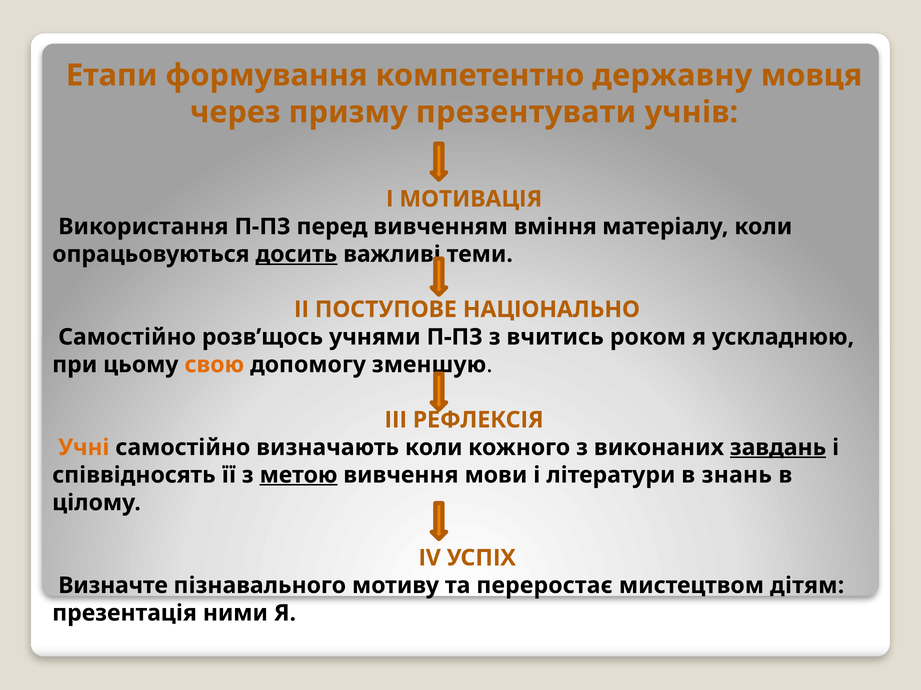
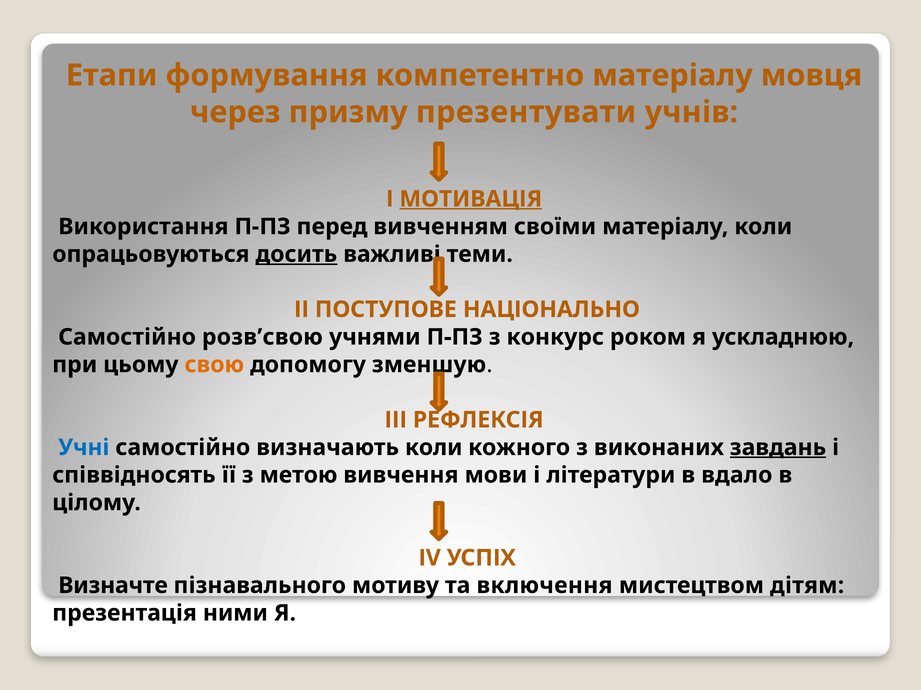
компетентно державну: державну -> матеріалу
МОТИВАЦІЯ underline: none -> present
вміння: вміння -> своїми
розв’щось: розв’щось -> розв’свою
вчитись: вчитись -> конкурс
Учні colour: orange -> blue
метою underline: present -> none
знань: знань -> вдало
переростає: переростає -> включення
